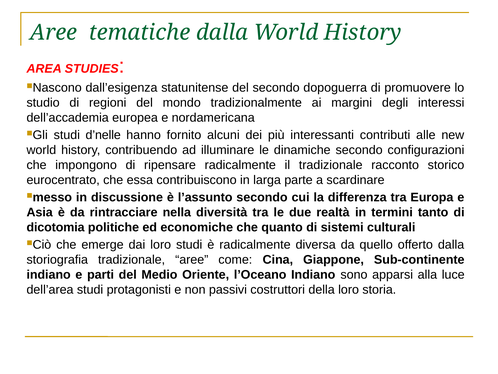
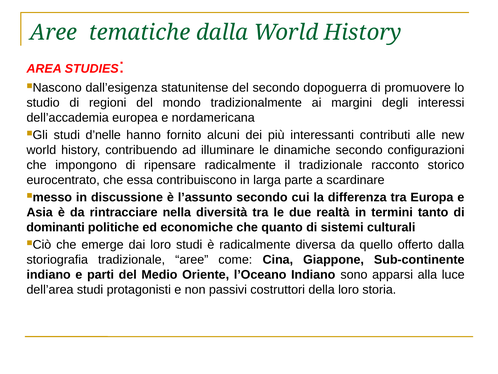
dicotomia: dicotomia -> dominanti
